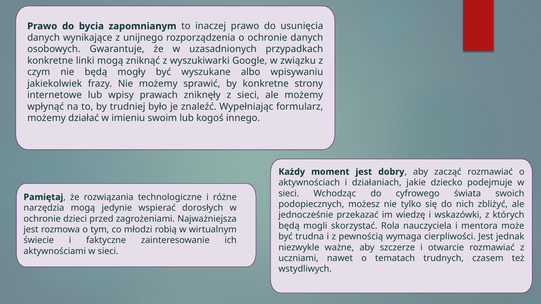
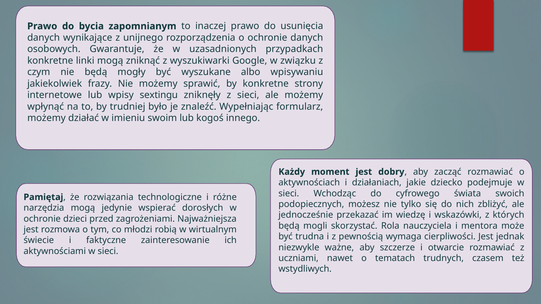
prawach: prawach -> sextingu
